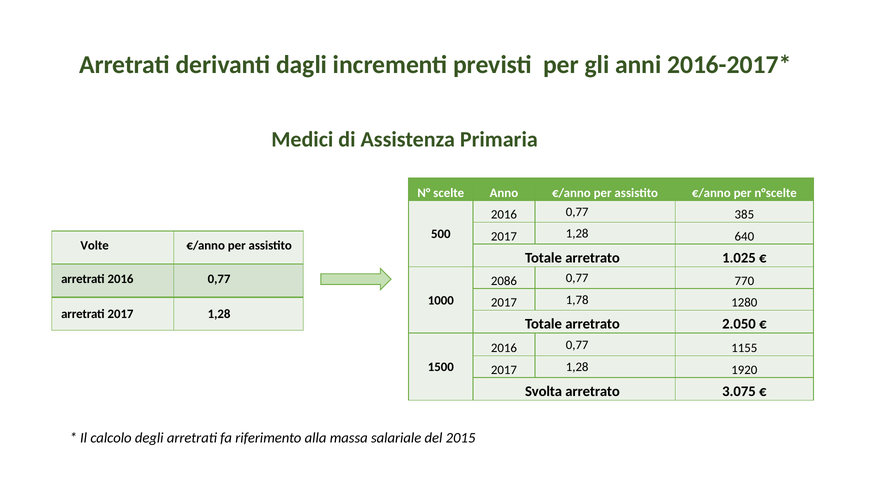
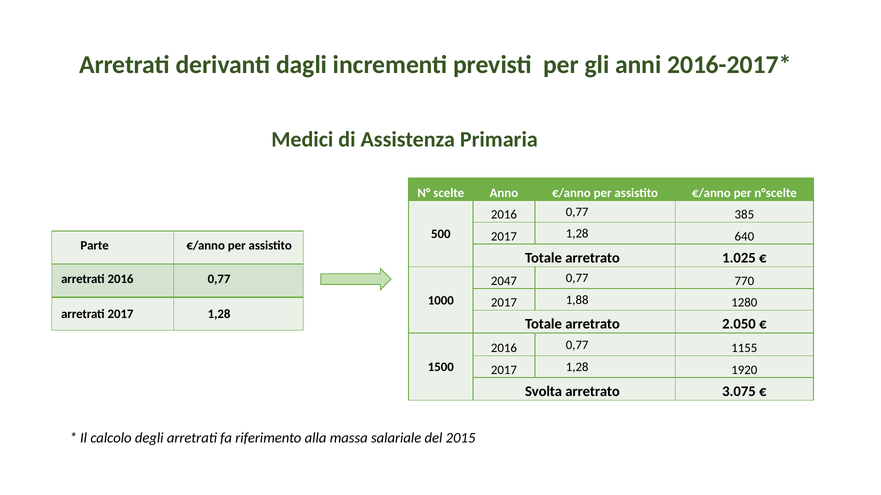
Volte: Volte -> Parte
2086: 2086 -> 2047
1,78: 1,78 -> 1,88
